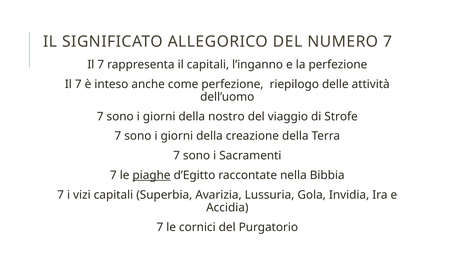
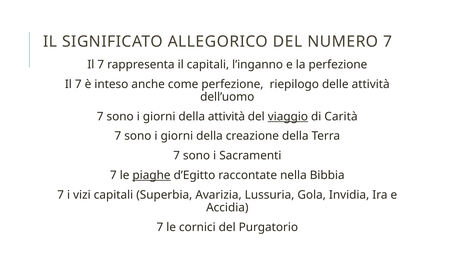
della nostro: nostro -> attività
viaggio underline: none -> present
Strofe: Strofe -> Carità
